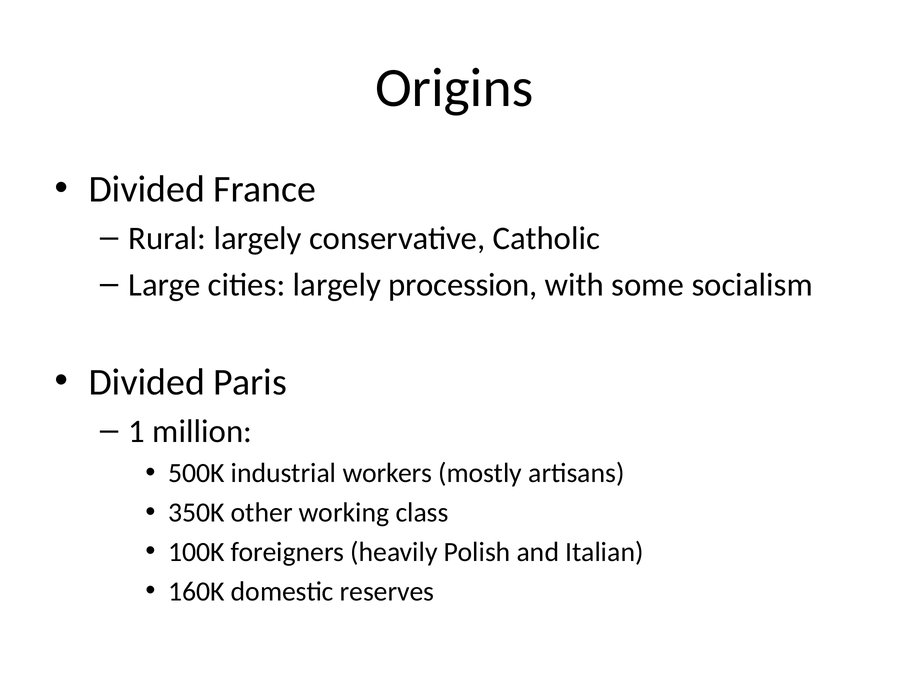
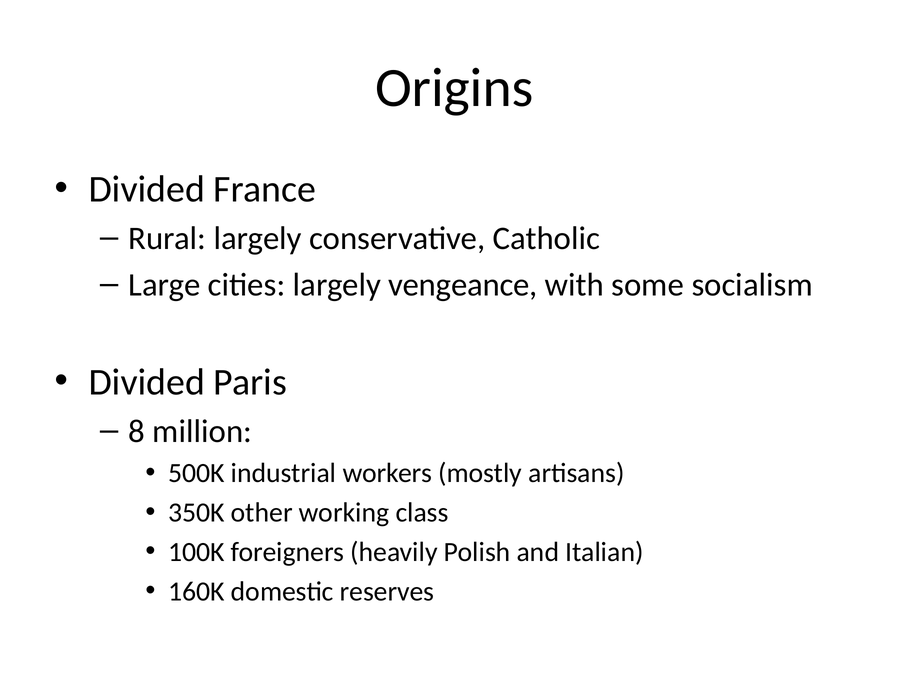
procession: procession -> vengeance
1: 1 -> 8
